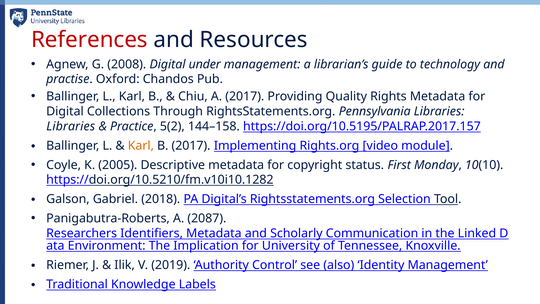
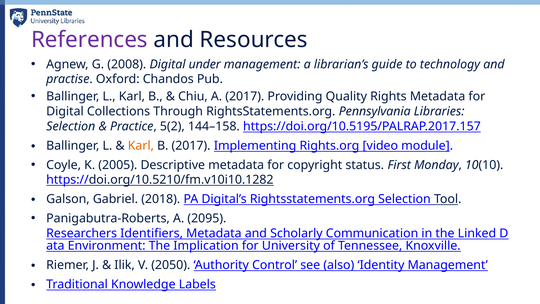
References colour: red -> purple
Libraries at (71, 126): Libraries -> Selection
2087: 2087 -> 2095
2019: 2019 -> 2050
